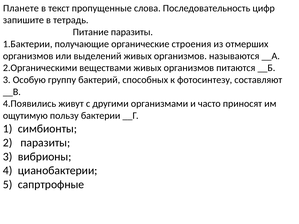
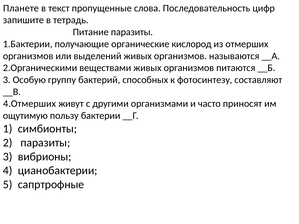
строения: строения -> кислород
4.Появились: 4.Появились -> 4.Отмерших
